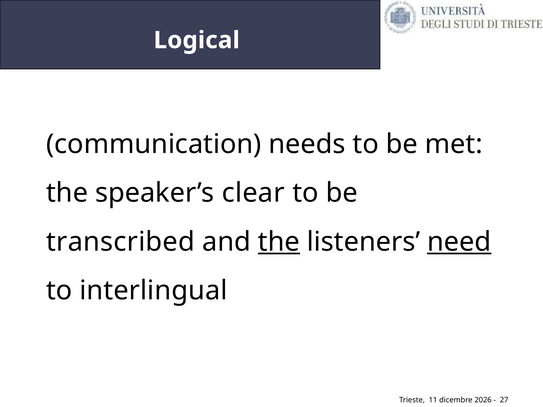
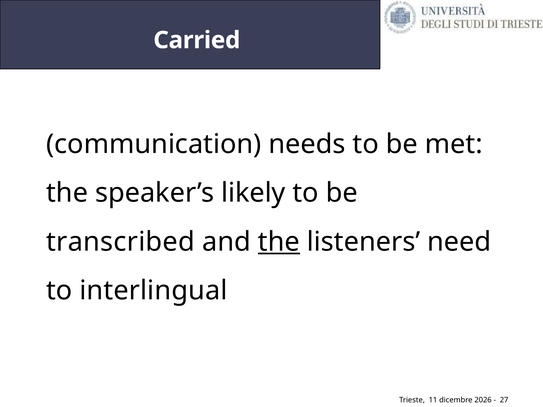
Logical: Logical -> Carried
clear: clear -> likely
need underline: present -> none
